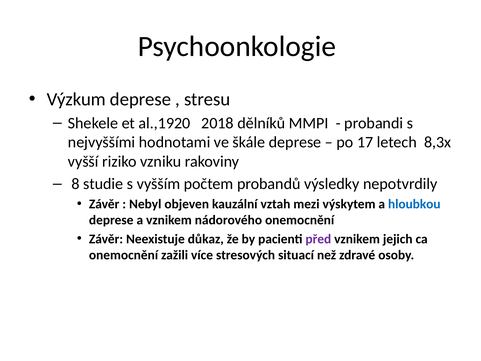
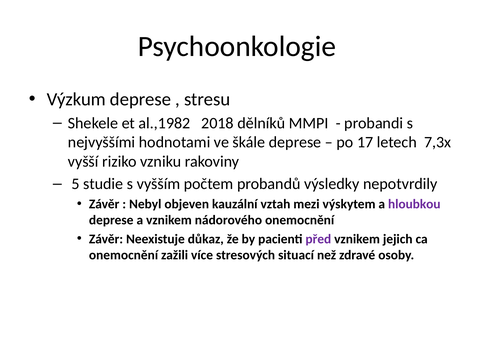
al.,1920: al.,1920 -> al.,1982
8,3x: 8,3x -> 7,3x
8: 8 -> 5
hloubkou colour: blue -> purple
